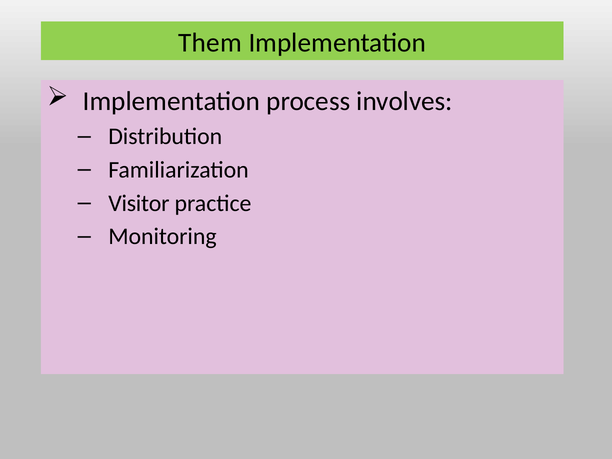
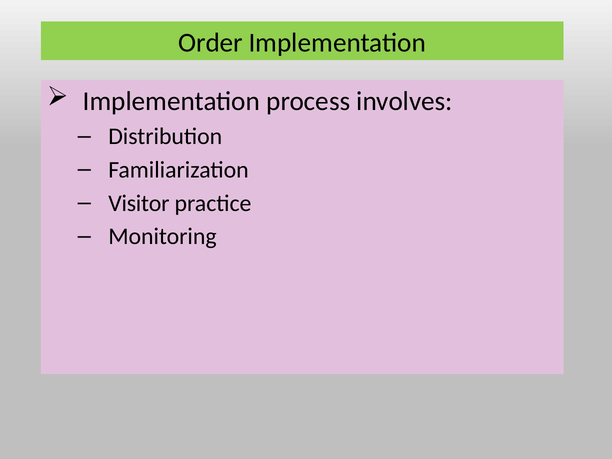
Them: Them -> Order
